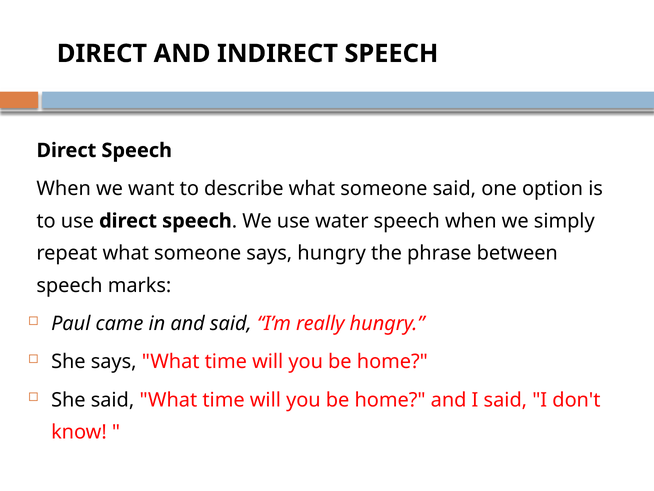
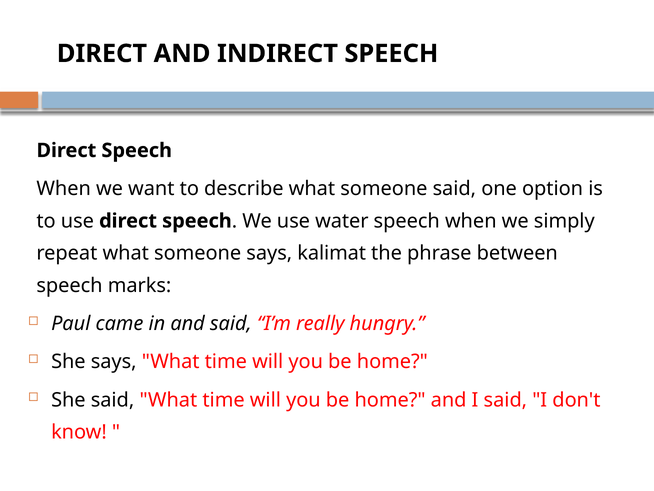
says hungry: hungry -> kalimat
